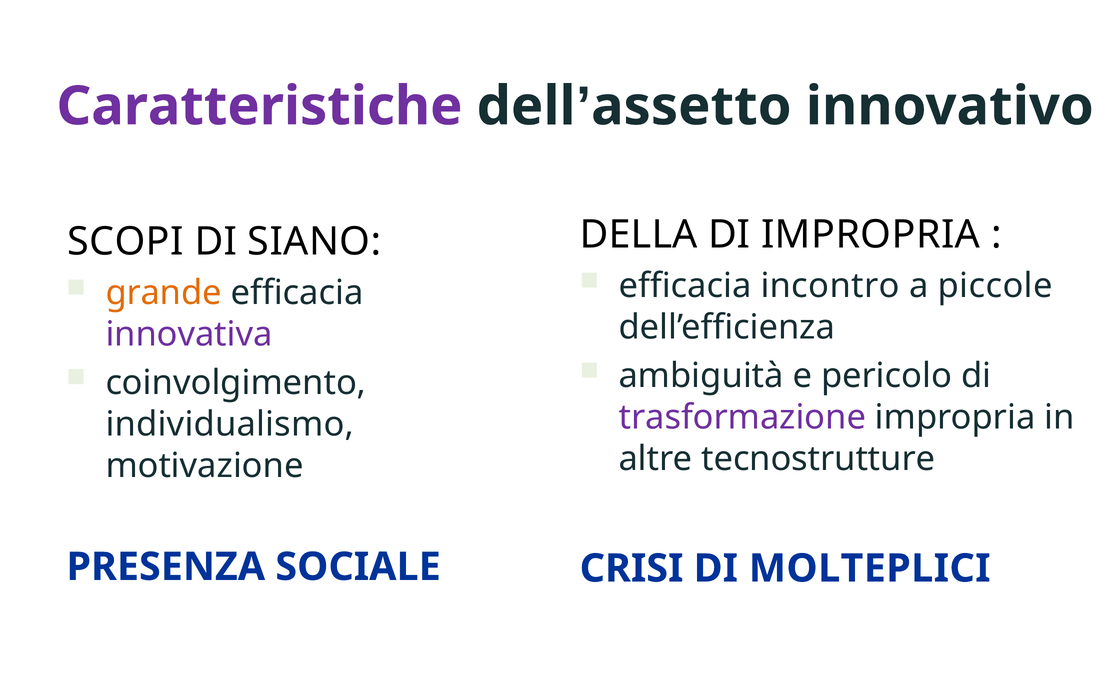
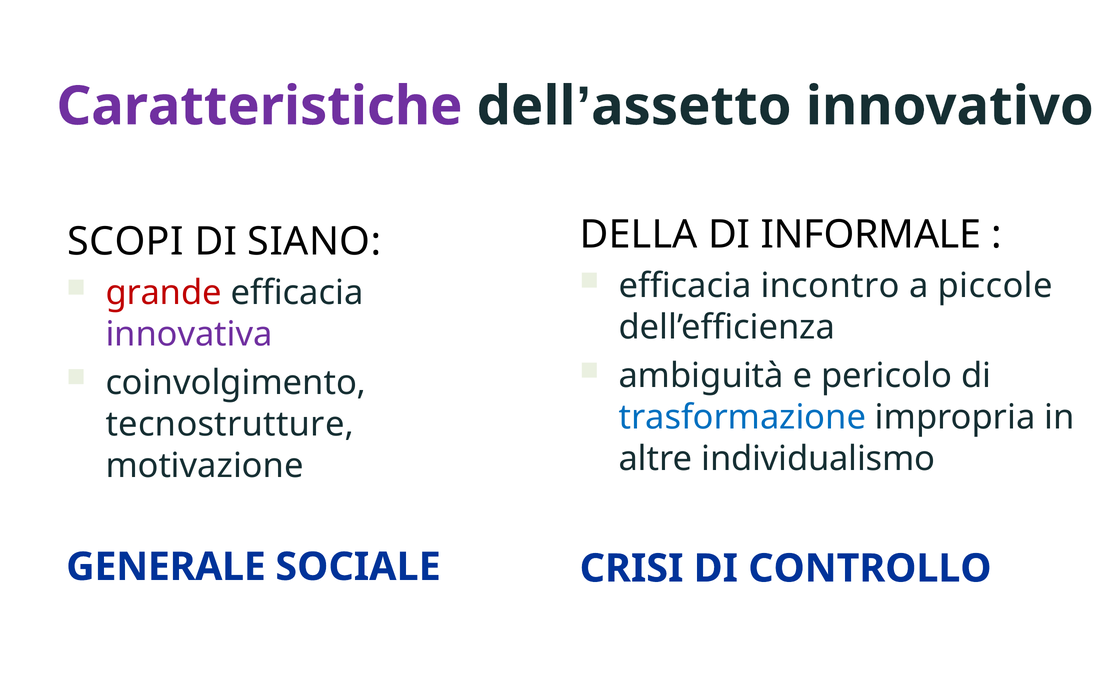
DI IMPROPRIA: IMPROPRIA -> INFORMALE
grande colour: orange -> red
trasformazione colour: purple -> blue
individualismo: individualismo -> tecnostrutture
tecnostrutture: tecnostrutture -> individualismo
PRESENZA: PRESENZA -> GENERALE
MOLTEPLICI: MOLTEPLICI -> CONTROLLO
